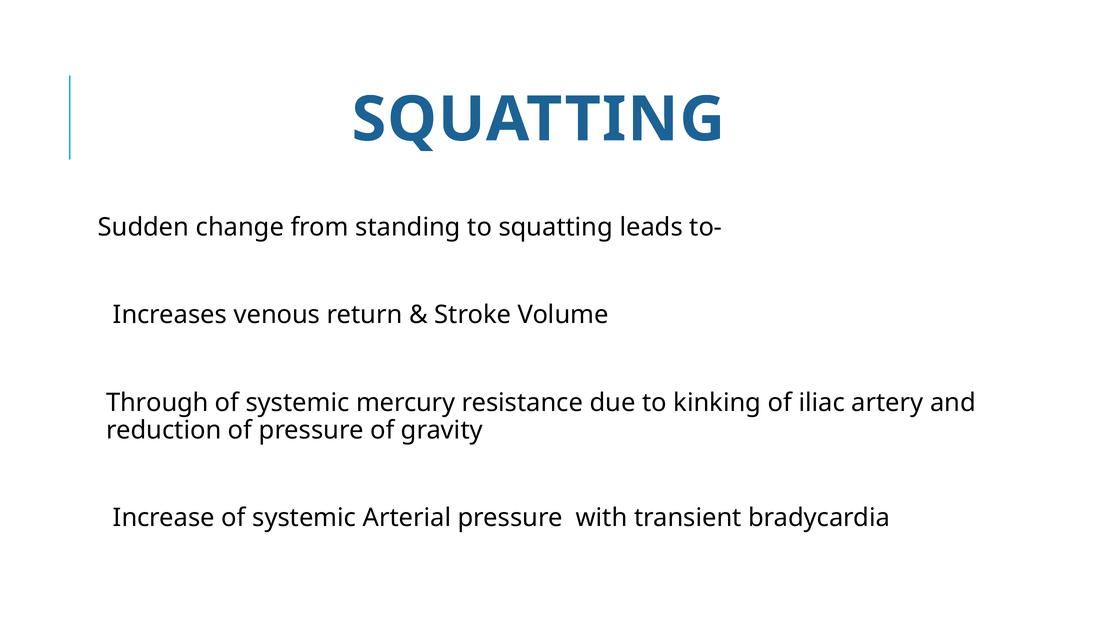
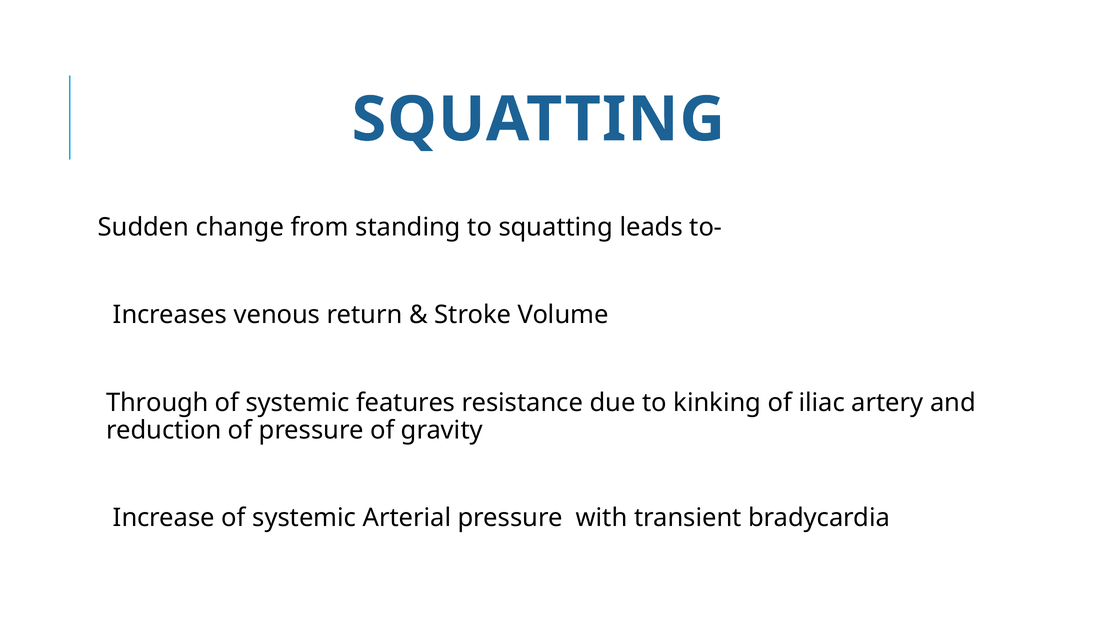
mercury: mercury -> features
